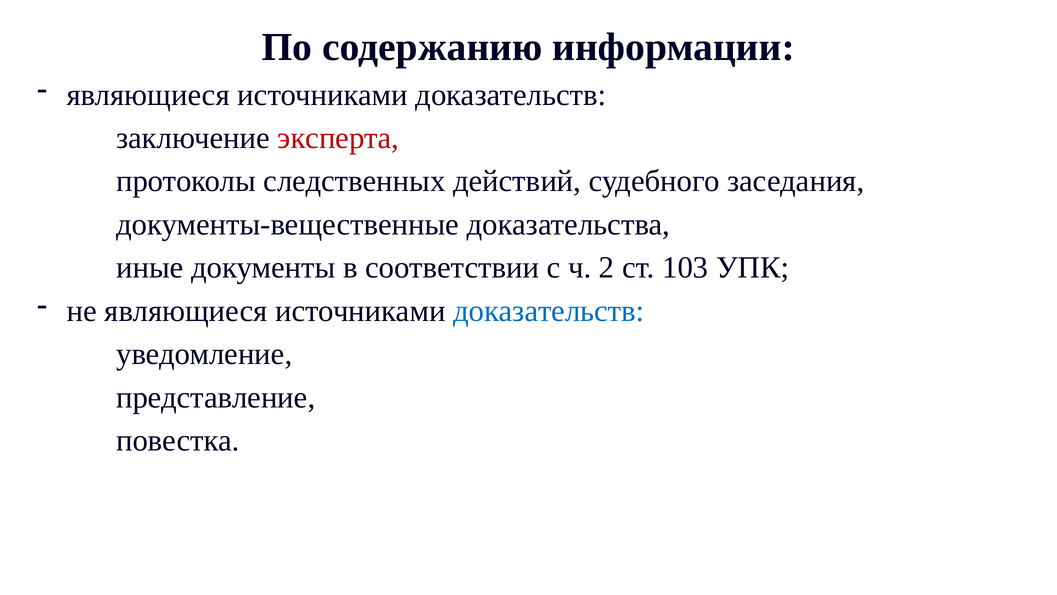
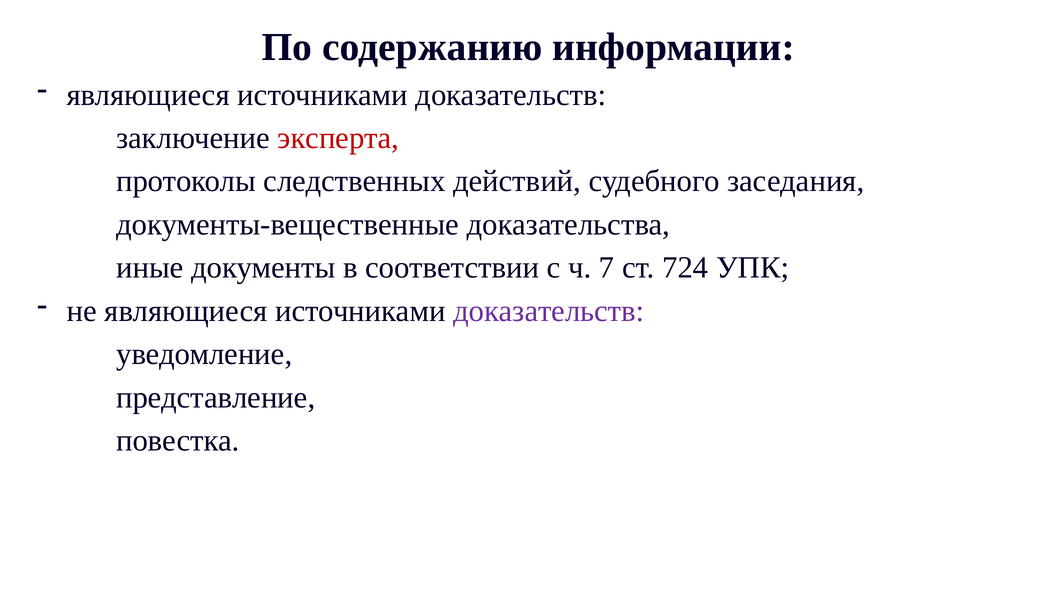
2: 2 -> 7
103: 103 -> 724
доказательств at (549, 311) colour: blue -> purple
